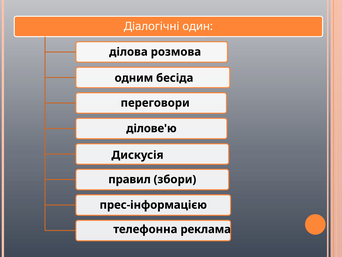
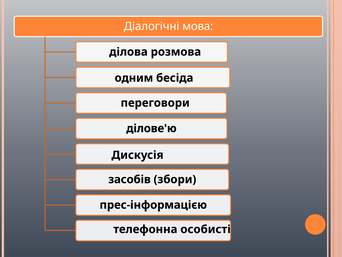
один: один -> мова
правил: правил -> засобів
реклама: реклама -> особисті
